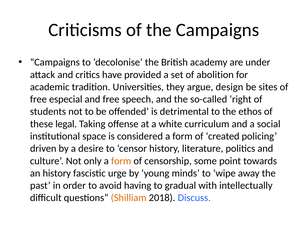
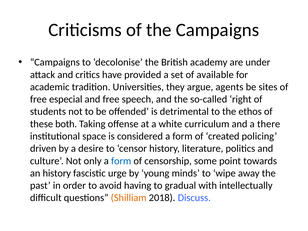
abolition: abolition -> available
design: design -> agents
legal: legal -> both
social: social -> there
form at (121, 161) colour: orange -> blue
